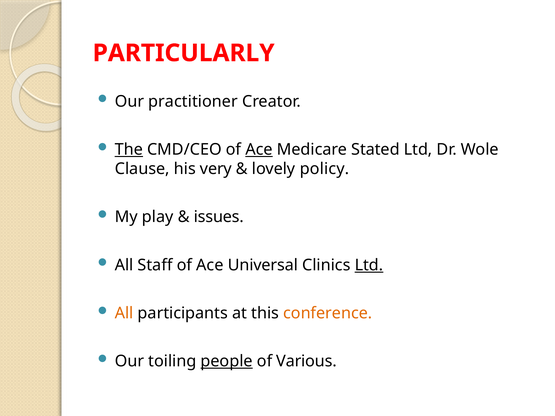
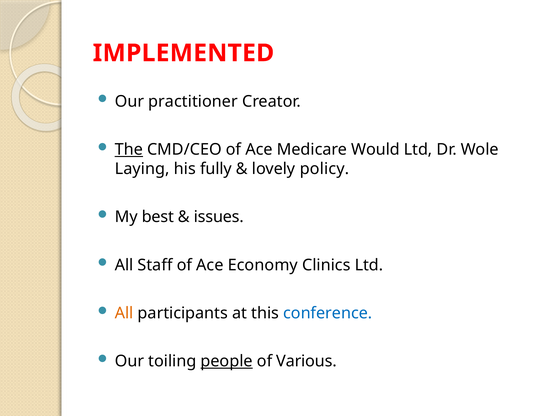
PARTICULARLY: PARTICULARLY -> IMPLEMENTED
Ace at (259, 150) underline: present -> none
Stated: Stated -> Would
Clause: Clause -> Laying
very: very -> fully
play: play -> best
Universal: Universal -> Economy
Ltd at (369, 265) underline: present -> none
conference colour: orange -> blue
